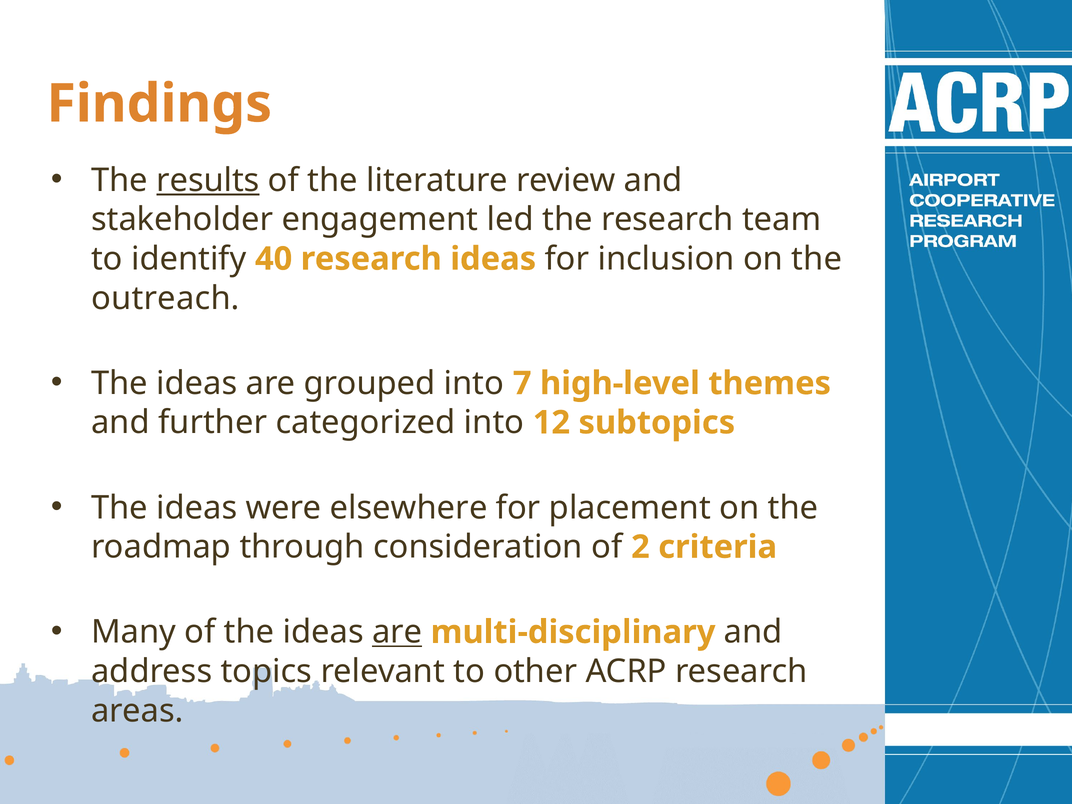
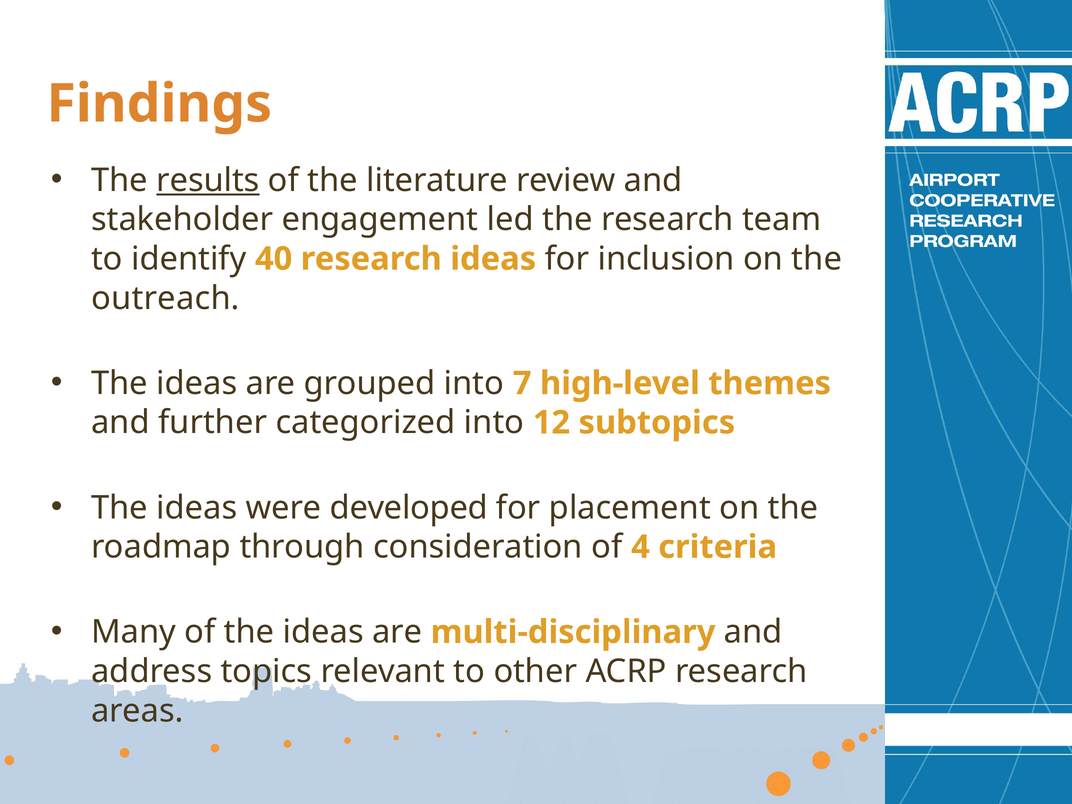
elsewhere: elsewhere -> developed
2: 2 -> 4
are at (397, 632) underline: present -> none
